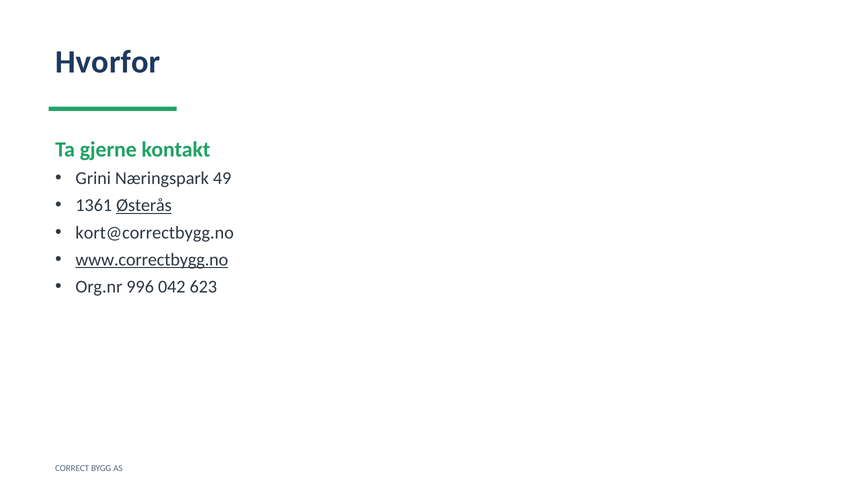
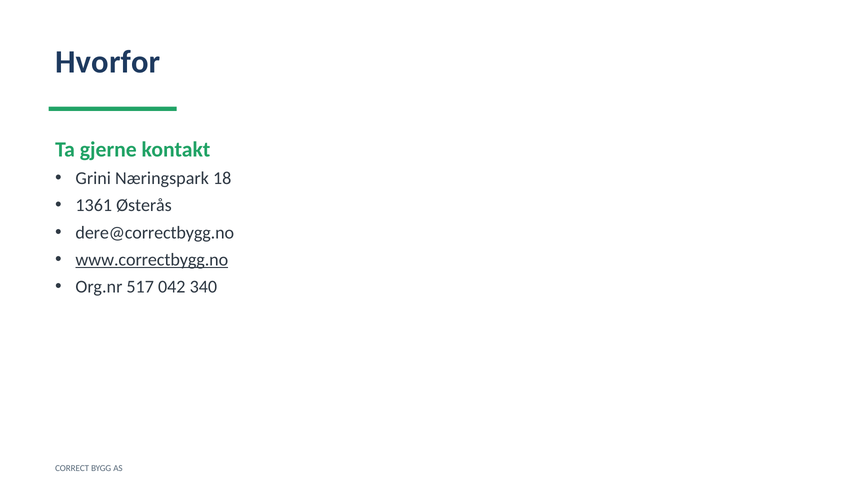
49: 49 -> 18
Østerås underline: present -> none
kort@correctbygg.no: kort@correctbygg.no -> dere@correctbygg.no
996: 996 -> 517
623: 623 -> 340
